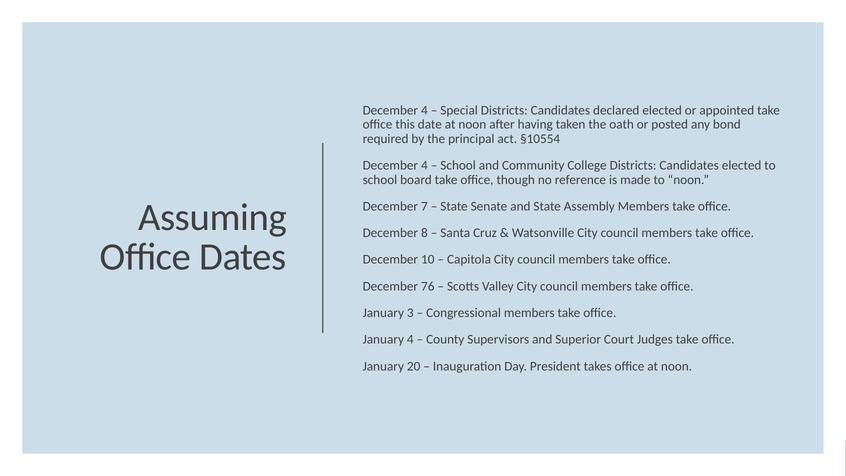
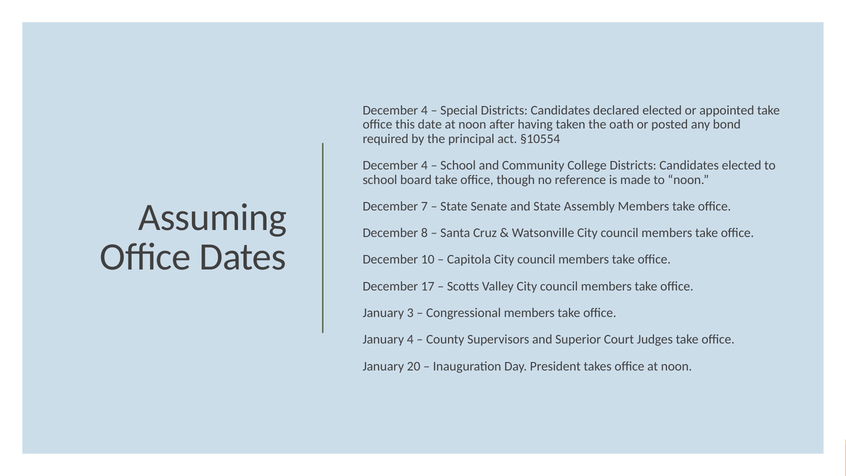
76: 76 -> 17
